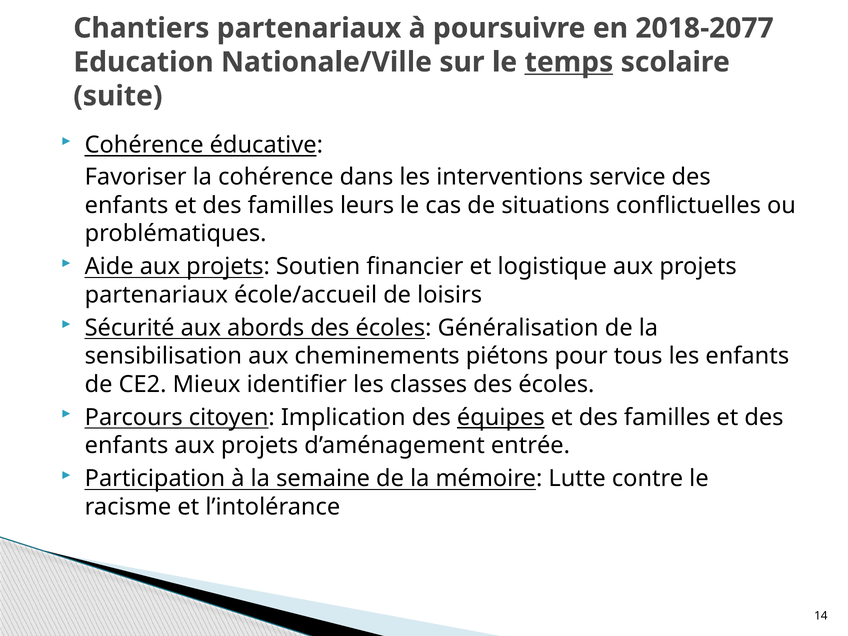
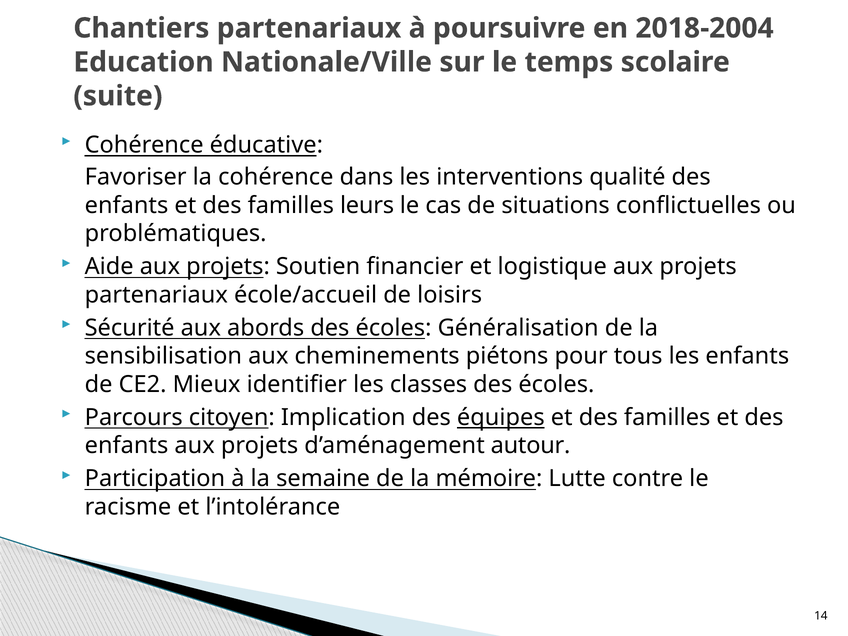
2018-2077: 2018-2077 -> 2018-2004
temps underline: present -> none
service: service -> qualité
entrée: entrée -> autour
